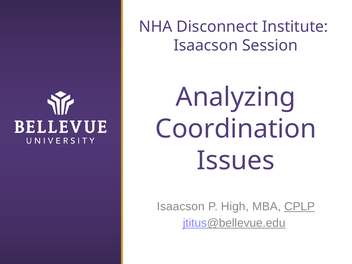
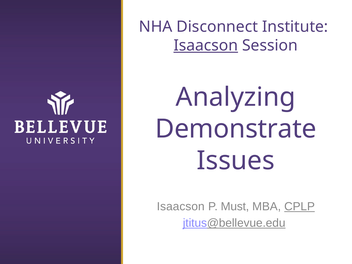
Isaacson at (206, 45) underline: none -> present
Coordination: Coordination -> Demonstrate
High: High -> Must
